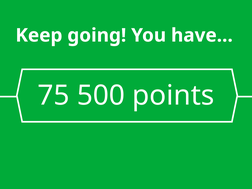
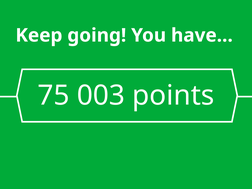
500: 500 -> 003
